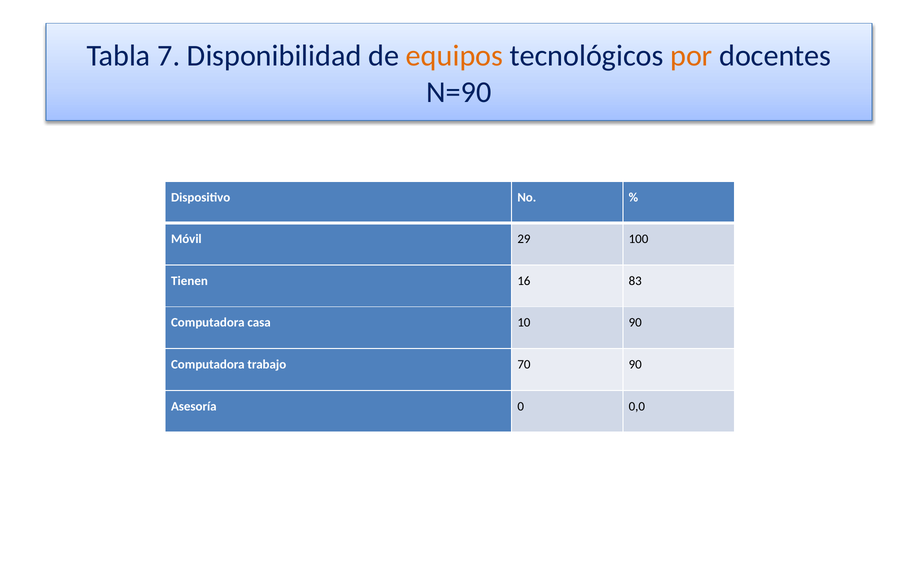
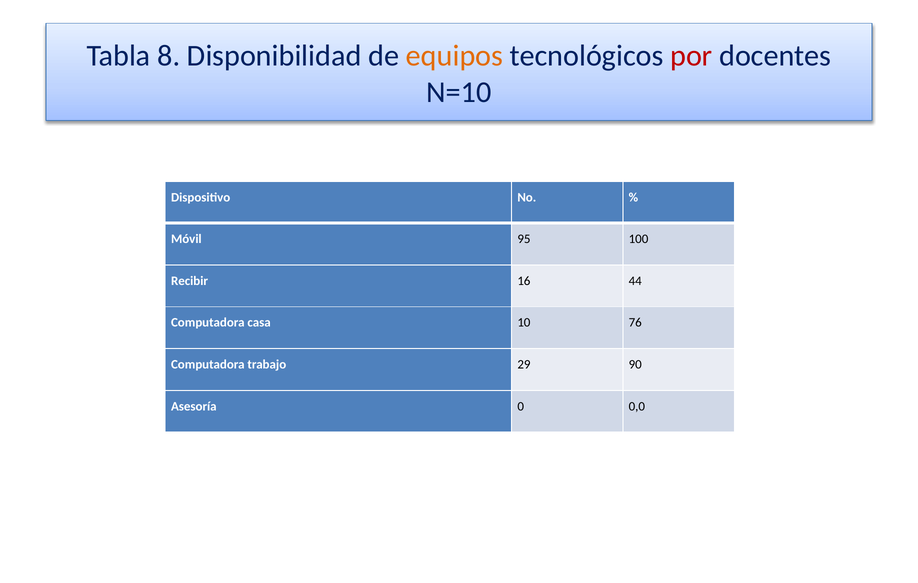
7: 7 -> 8
por colour: orange -> red
N=90: N=90 -> N=10
29: 29 -> 95
Tienen: Tienen -> Recibir
83: 83 -> 44
10 90: 90 -> 76
70: 70 -> 29
